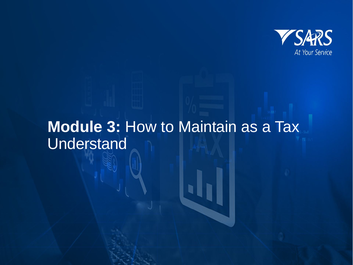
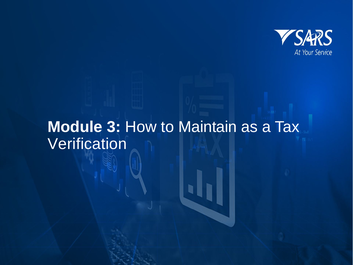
Understand: Understand -> Verification
